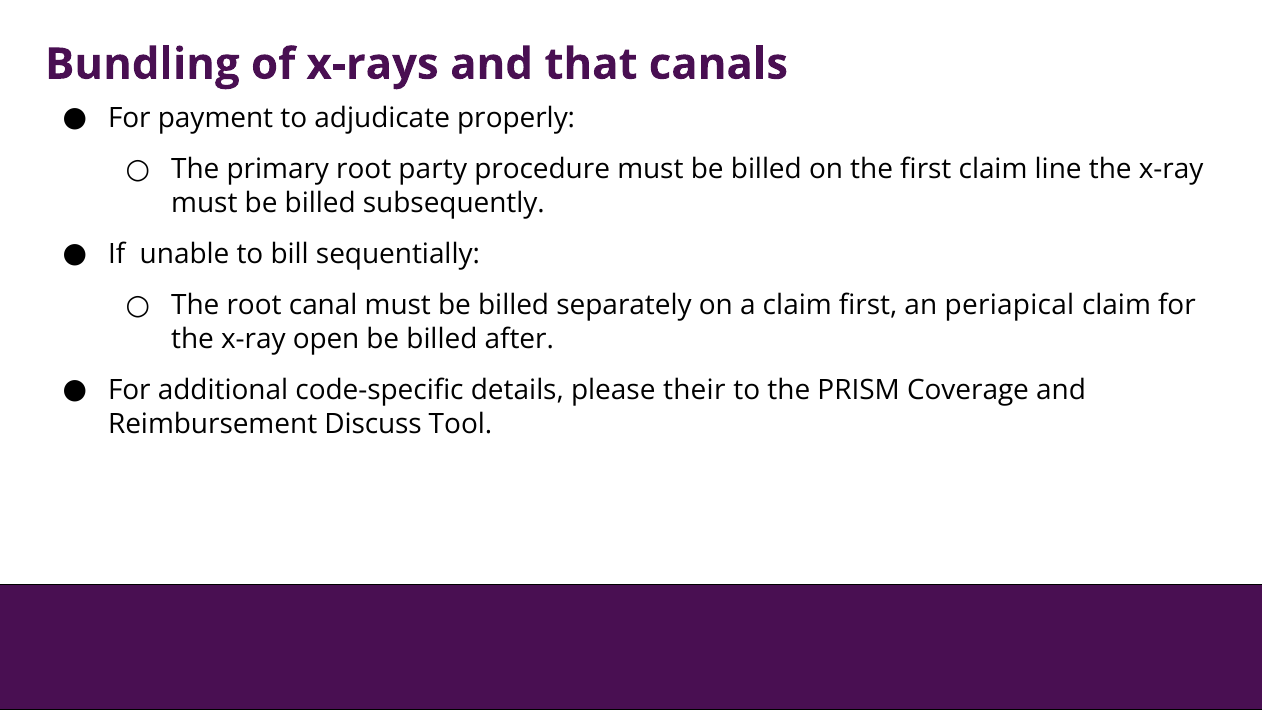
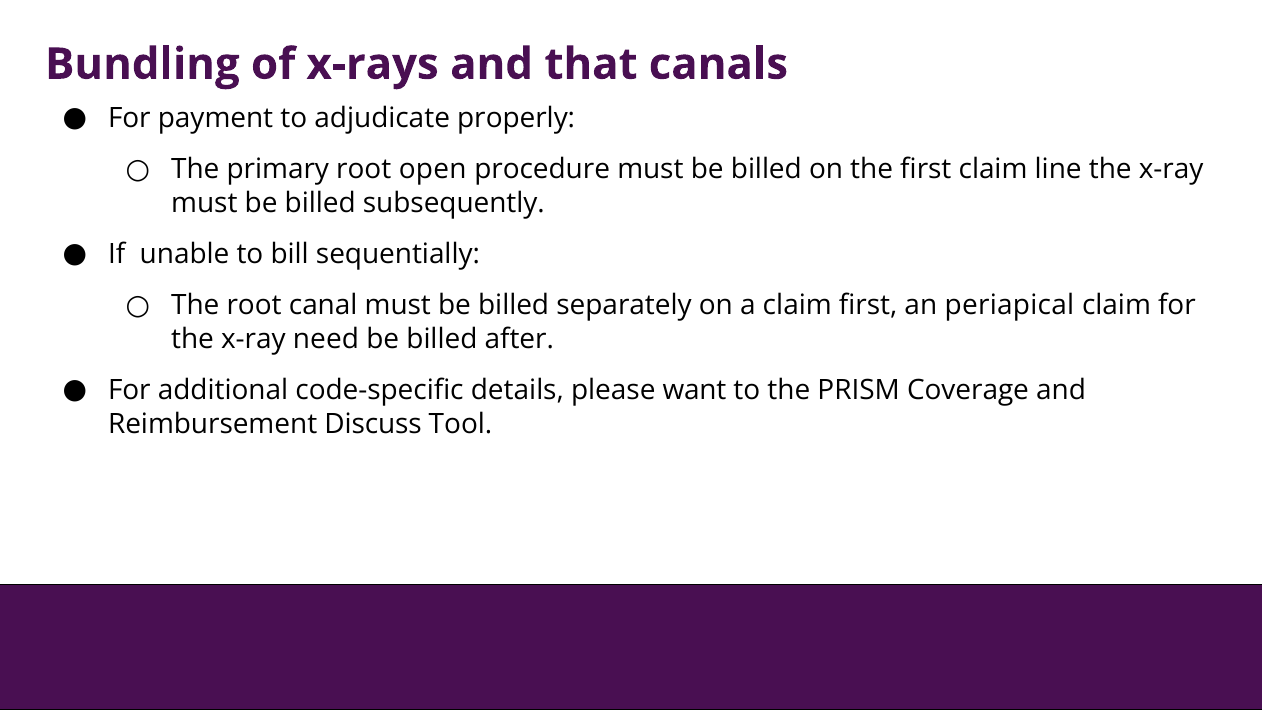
party: party -> open
open: open -> need
their: their -> want
